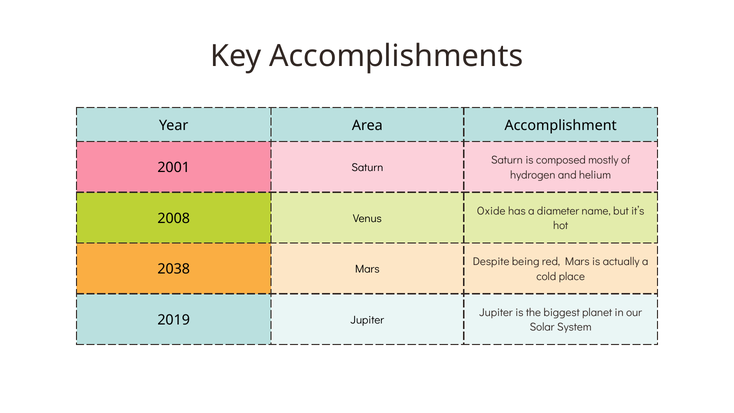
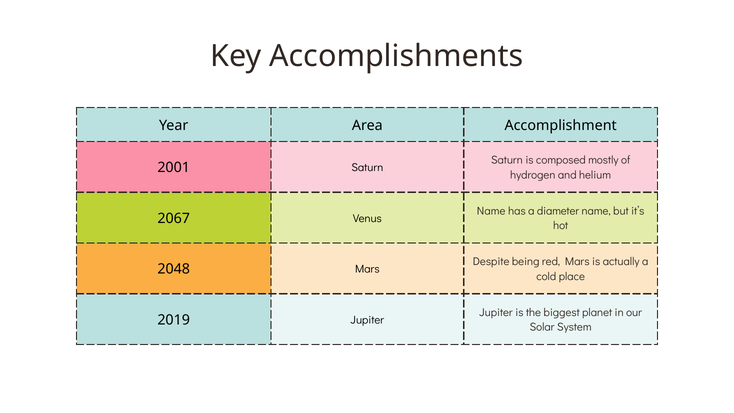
Oxide at (491, 211): Oxide -> Name
2008: 2008 -> 2067
2038: 2038 -> 2048
